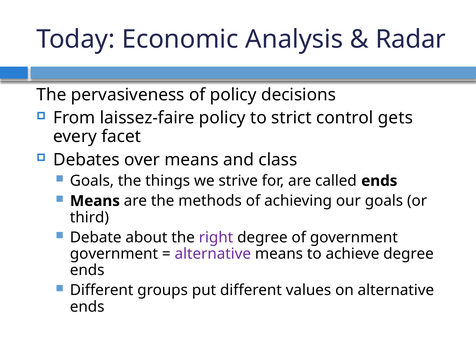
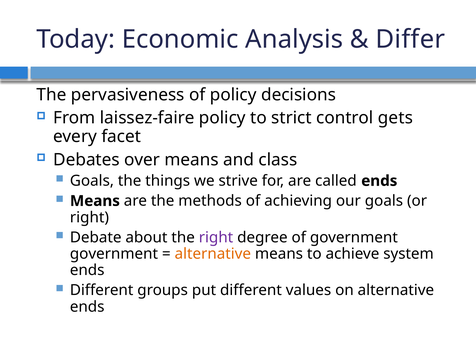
Radar: Radar -> Differ
third at (89, 217): third -> right
alternative at (213, 254) colour: purple -> orange
achieve degree: degree -> system
